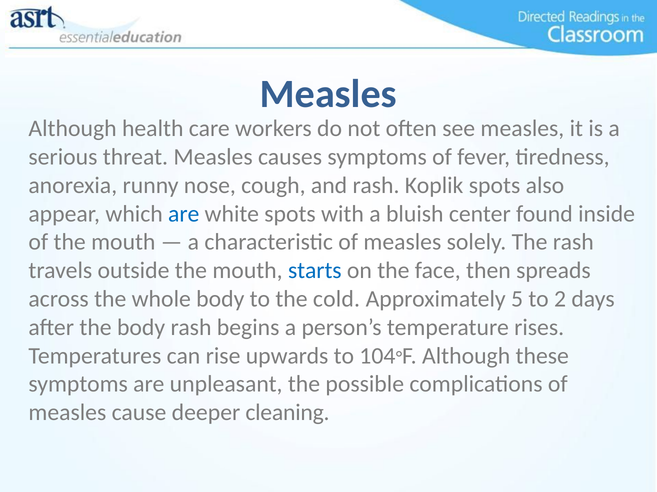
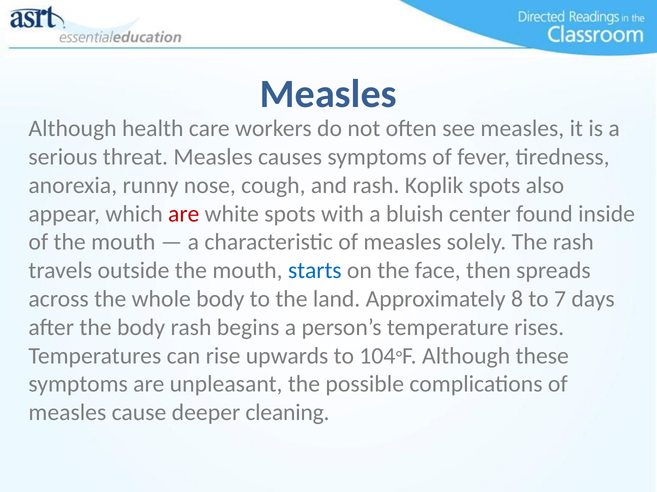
are at (184, 214) colour: blue -> red
cold: cold -> land
5: 5 -> 8
2: 2 -> 7
